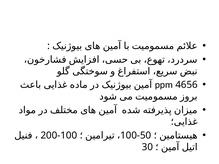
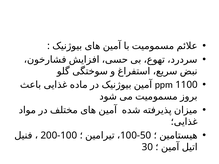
4656: 4656 -> 1100
